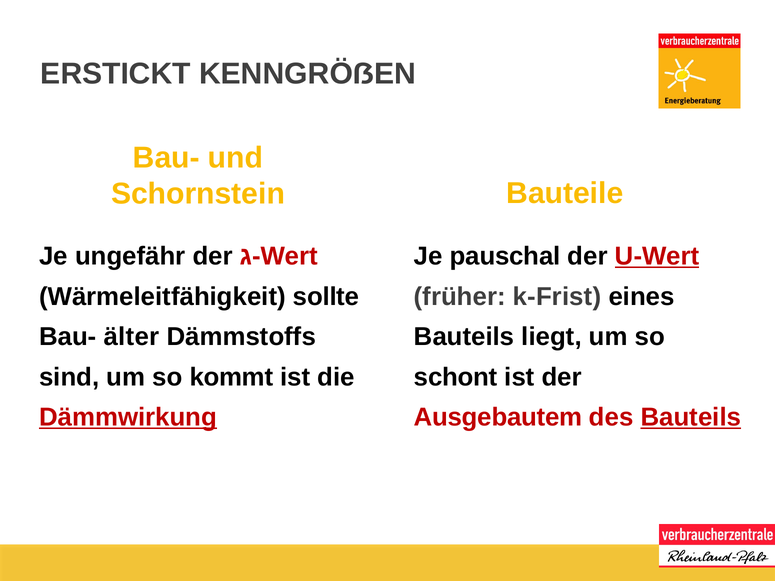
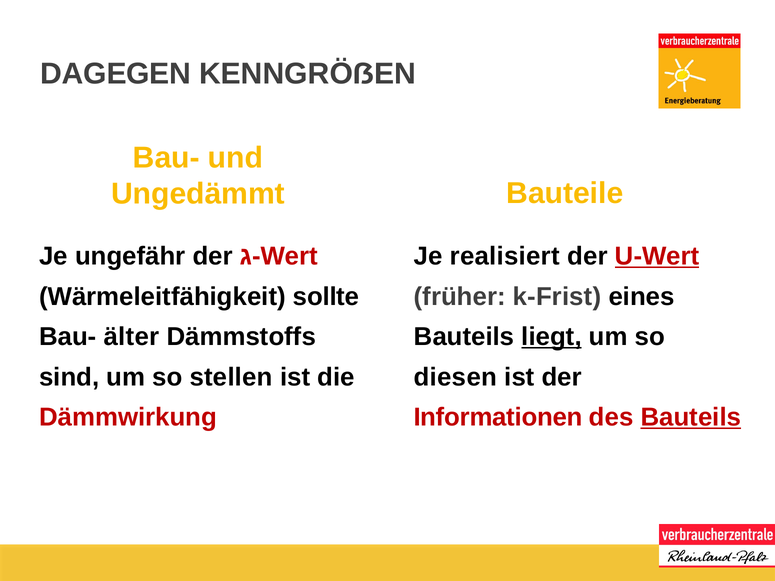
ERSTICKT: ERSTICKT -> DAGEGEN
Schornstein: Schornstein -> Ungedämmt
pauschal: pauschal -> realisiert
liegt underline: none -> present
kommt: kommt -> stellen
schont: schont -> diesen
Dämmwirkung underline: present -> none
Ausgebautem: Ausgebautem -> Informationen
